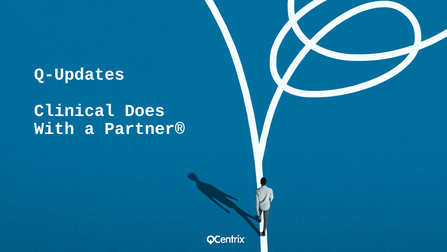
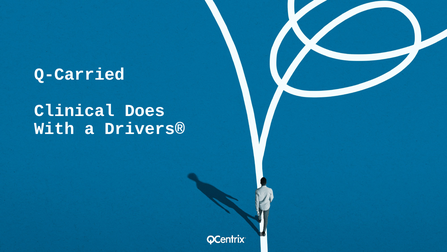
Q-Updates: Q-Updates -> Q-Carried
Partner®: Partner® -> Drivers®
